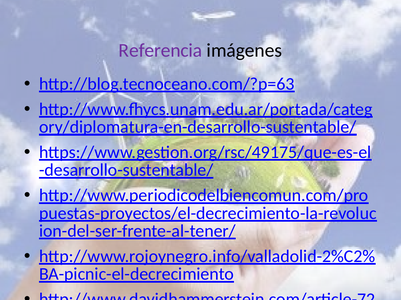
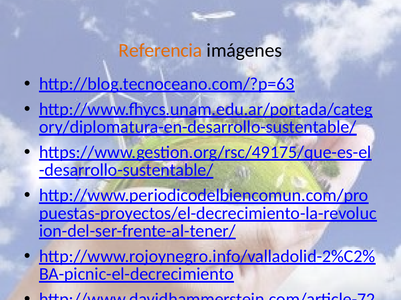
Referencia colour: purple -> orange
